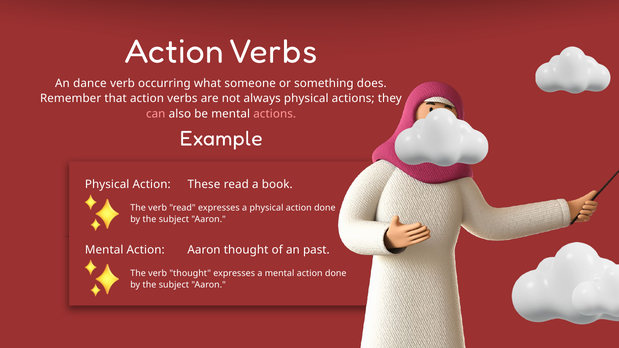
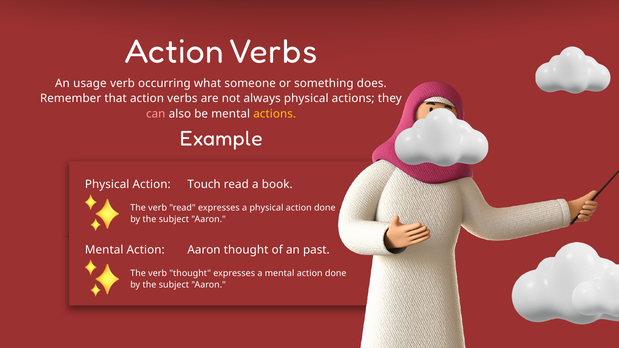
dance: dance -> usage
actions at (275, 114) colour: pink -> yellow
These: These -> Touch
